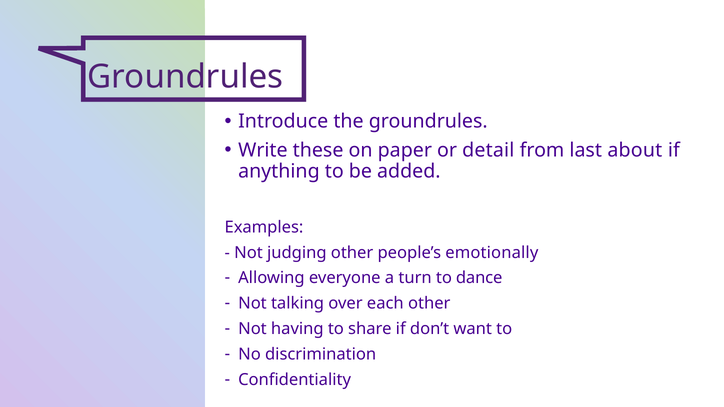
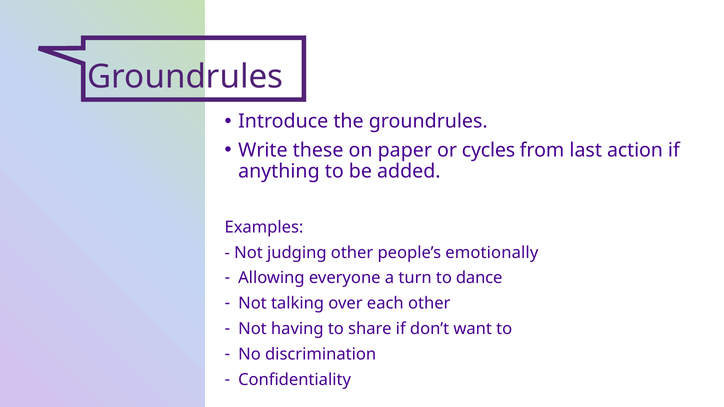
detail: detail -> cycles
about: about -> action
